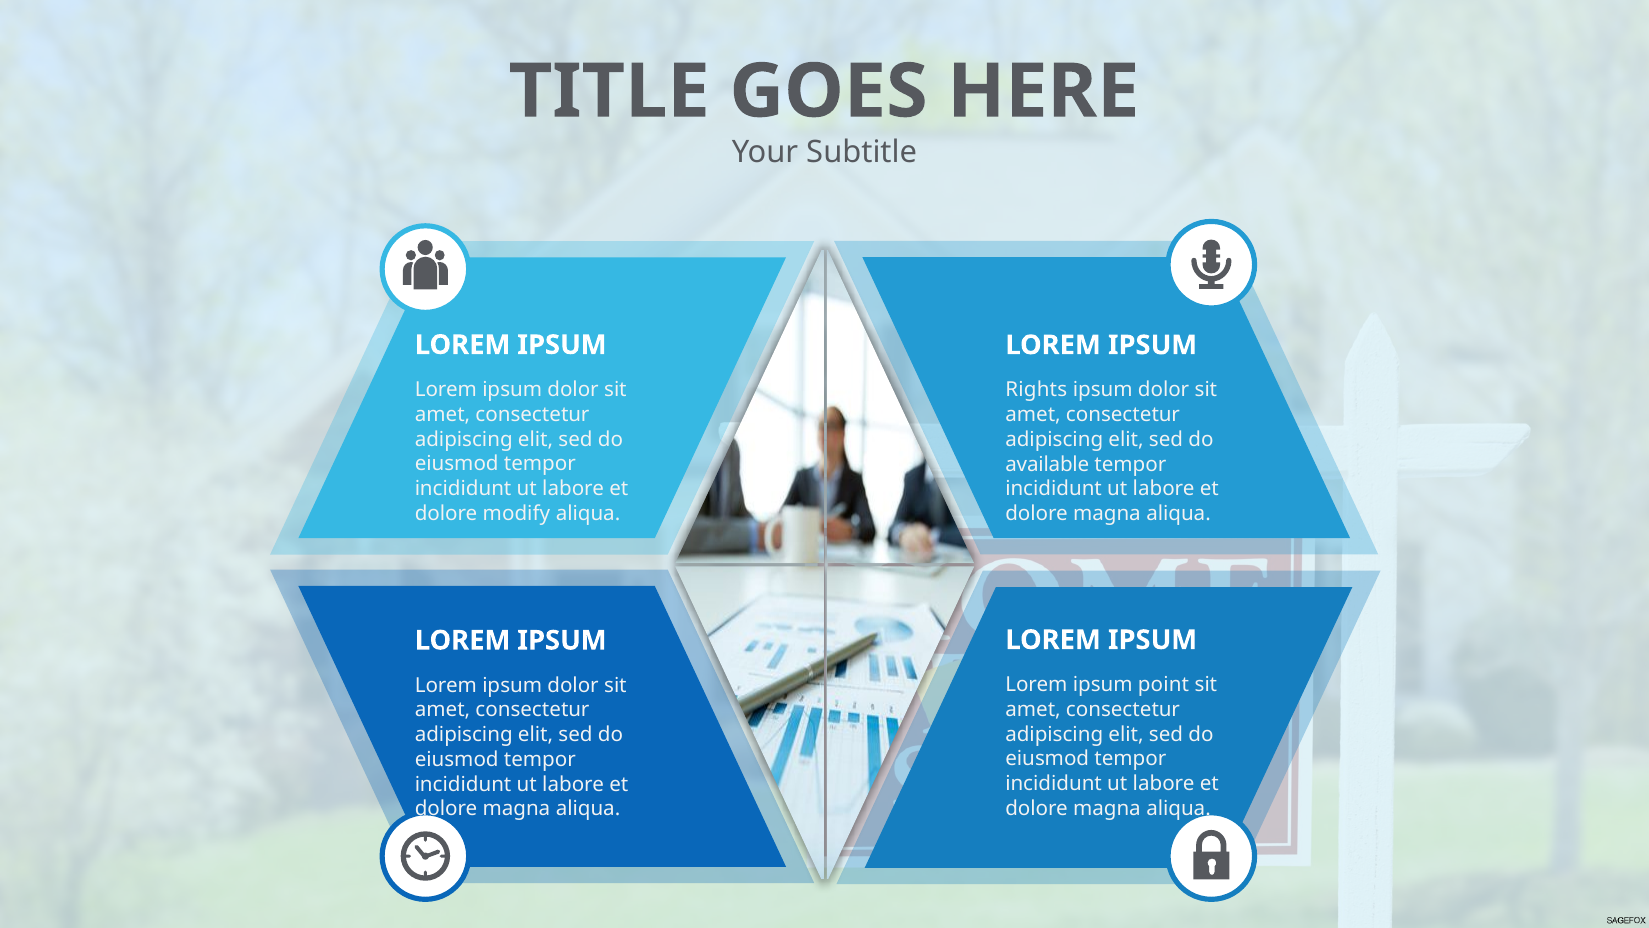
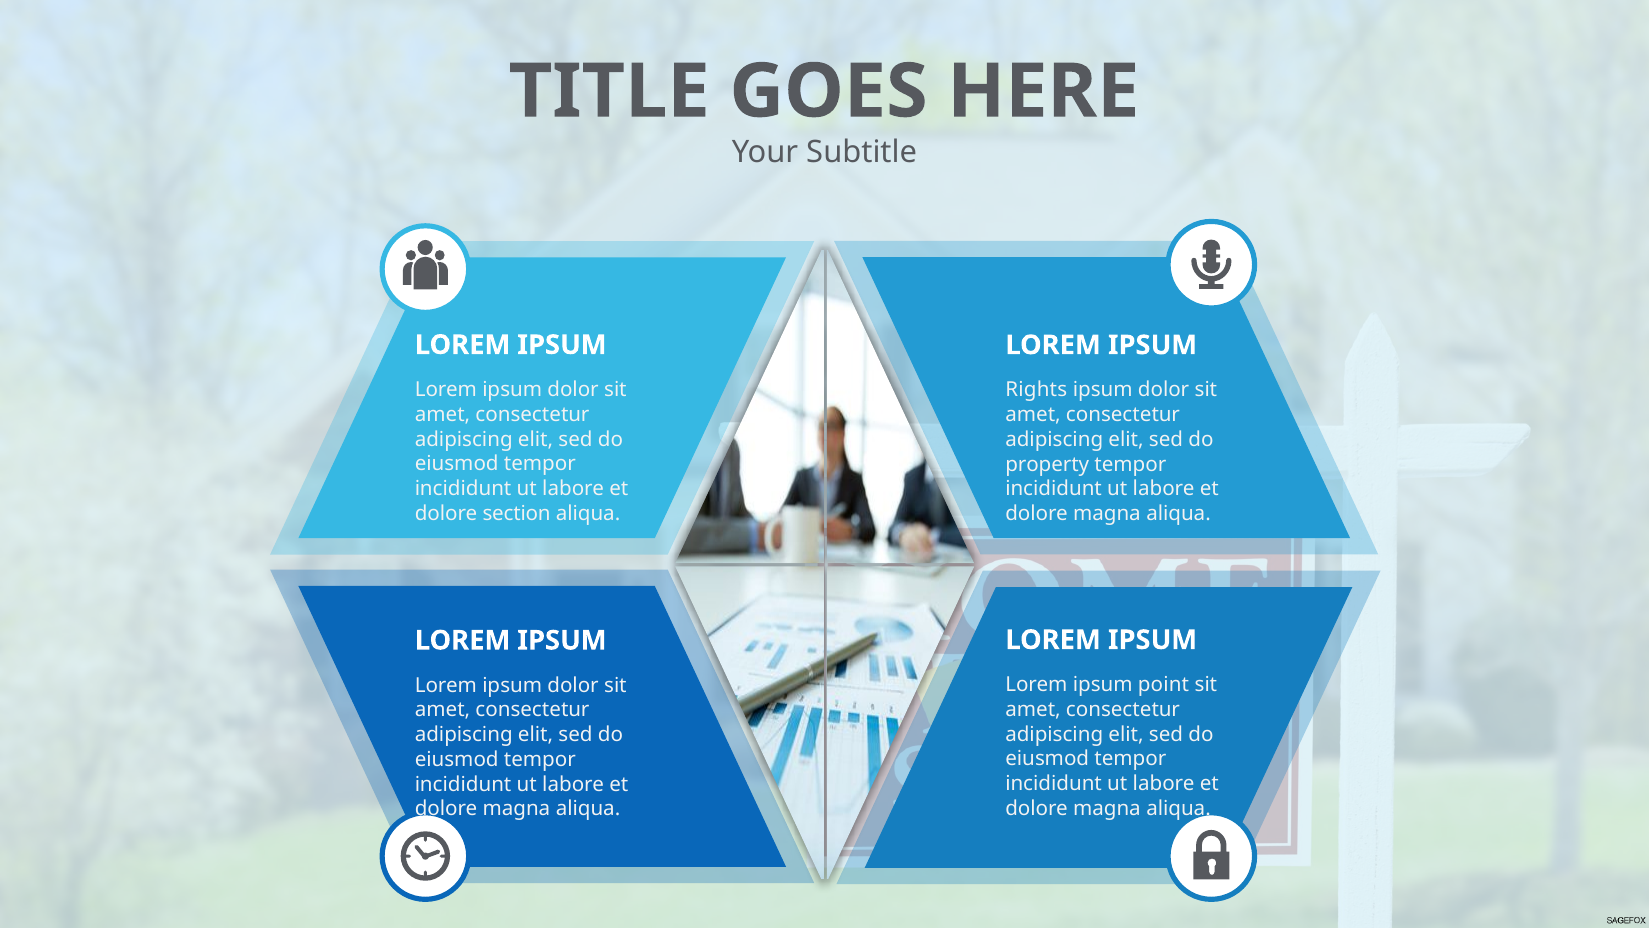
available: available -> property
modify: modify -> section
